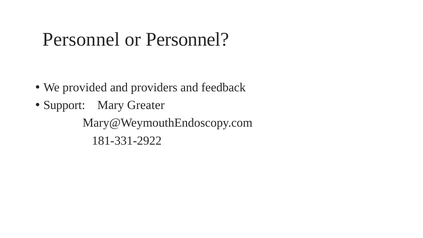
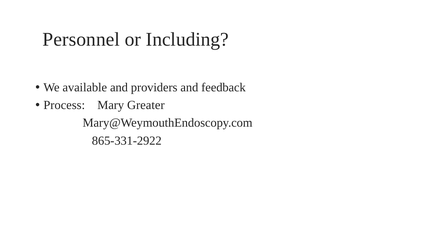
or Personnel: Personnel -> Including
provided: provided -> available
Support: Support -> Process
181-331-2922: 181-331-2922 -> 865-331-2922
